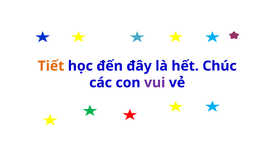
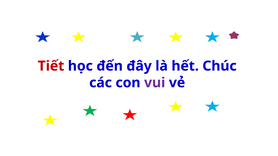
Tiết colour: orange -> red
